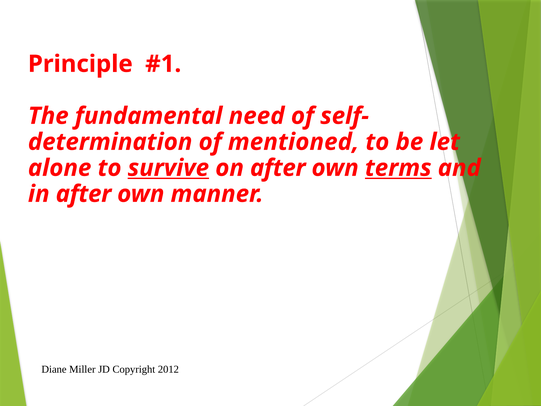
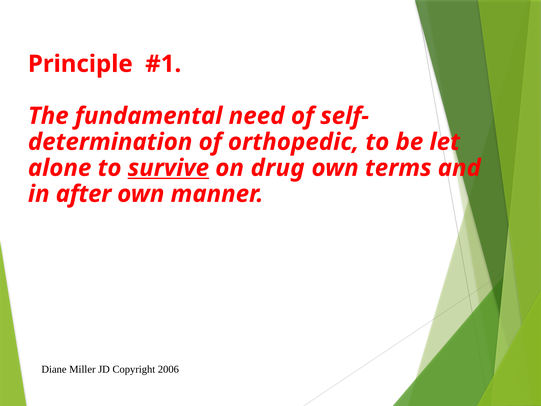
mentioned: mentioned -> orthopedic
on after: after -> drug
terms underline: present -> none
2012: 2012 -> 2006
